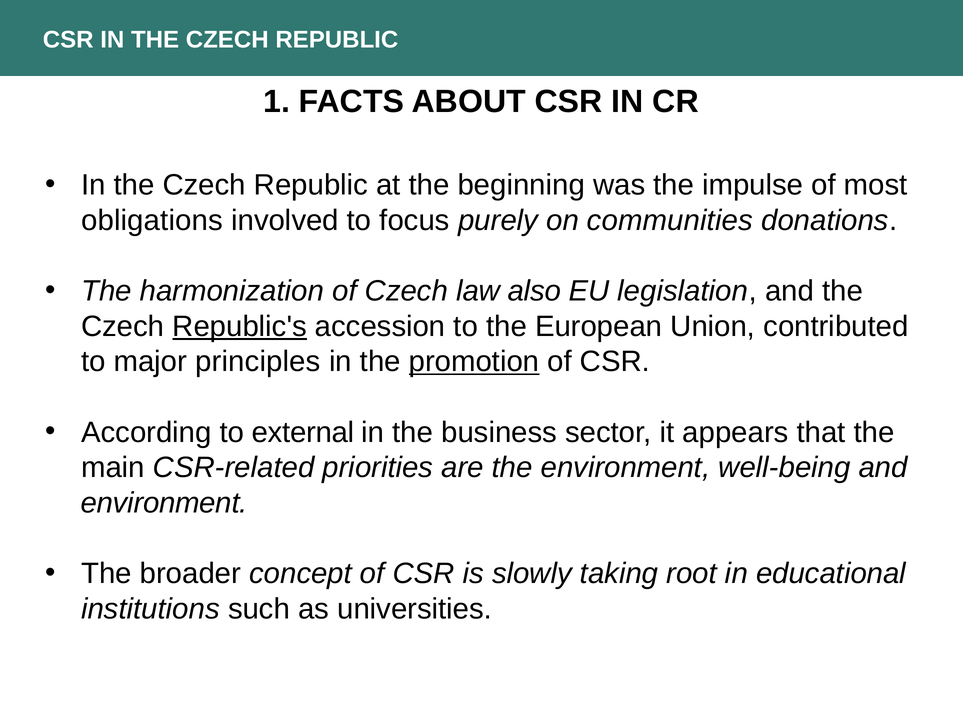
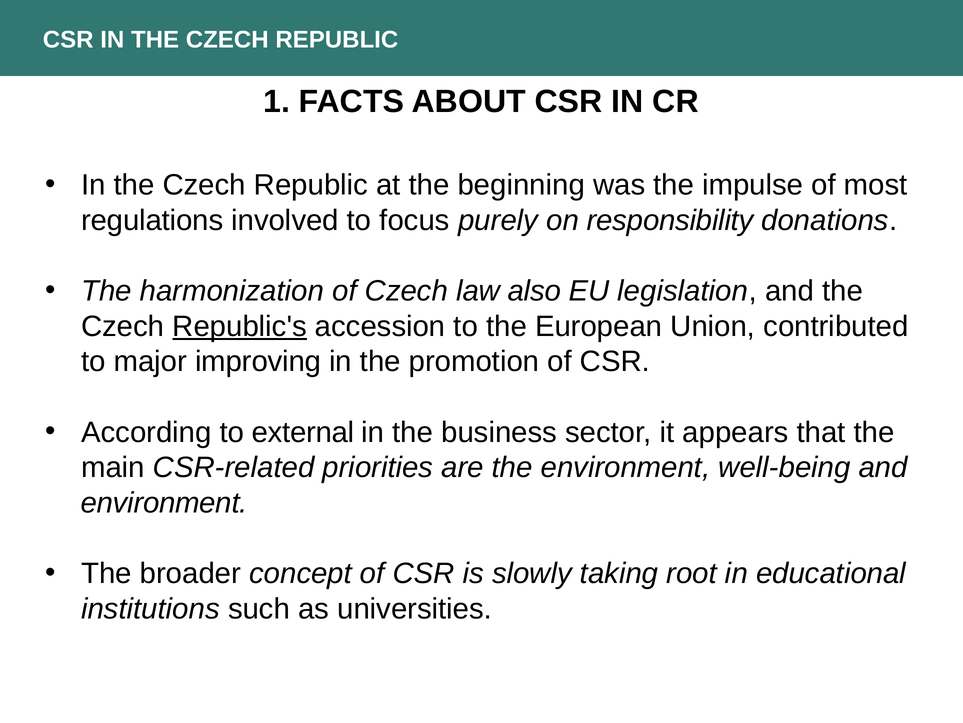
obligations: obligations -> regulations
communities: communities -> responsibility
principles: principles -> improving
promotion underline: present -> none
